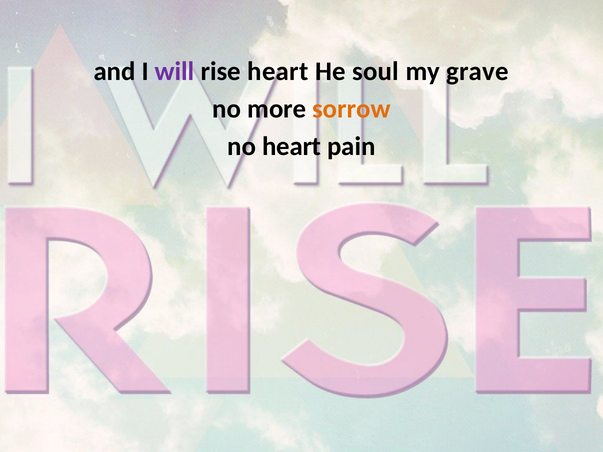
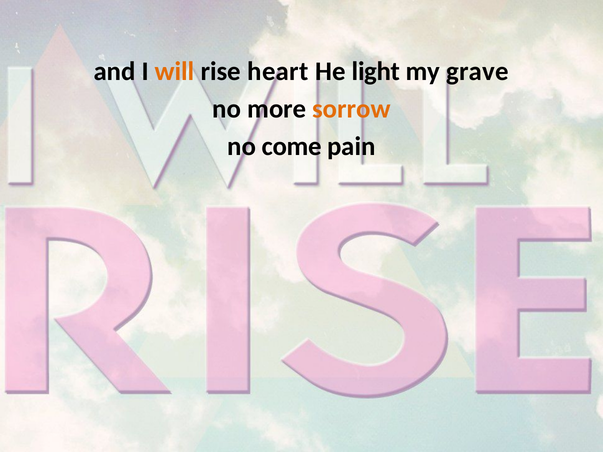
will colour: purple -> orange
soul: soul -> light
no heart: heart -> come
